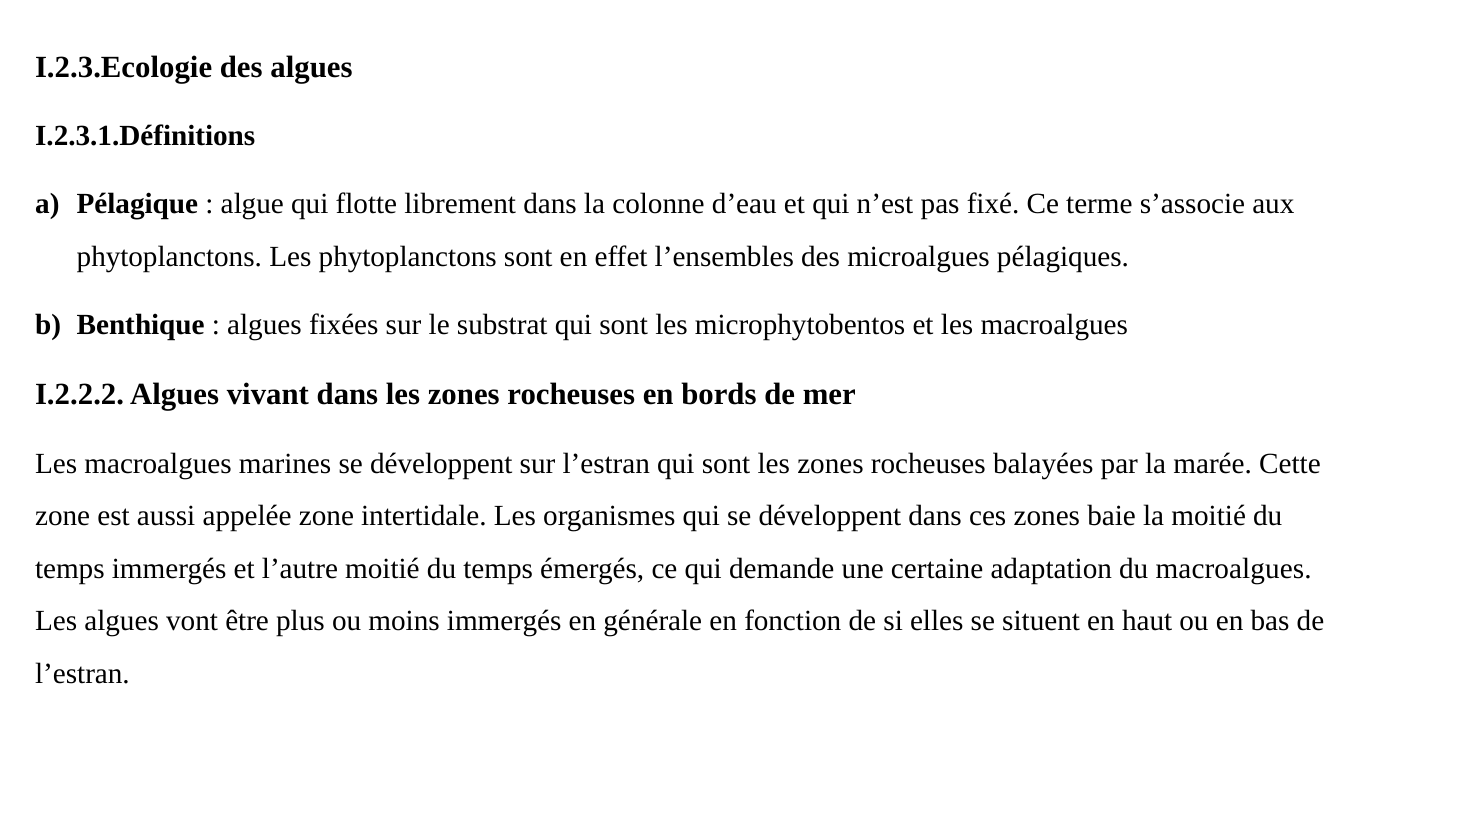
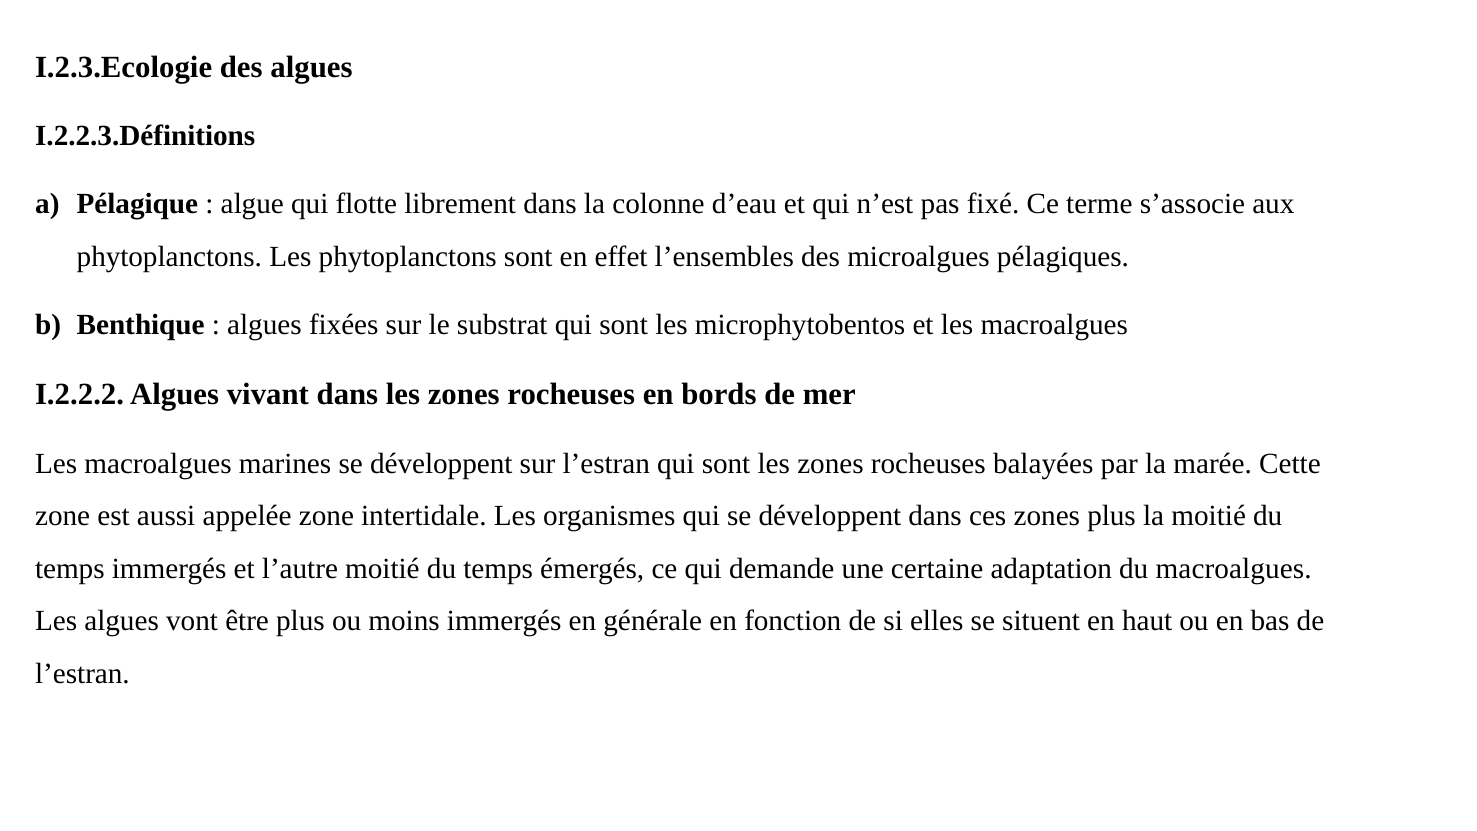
I.2.3.1.Définitions: I.2.3.1.Définitions -> I.2.2.3.Définitions
zones baie: baie -> plus
